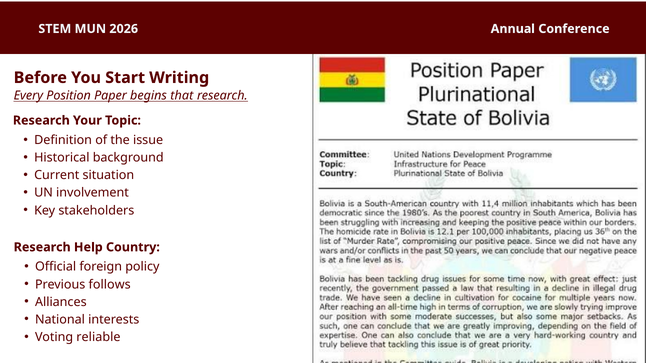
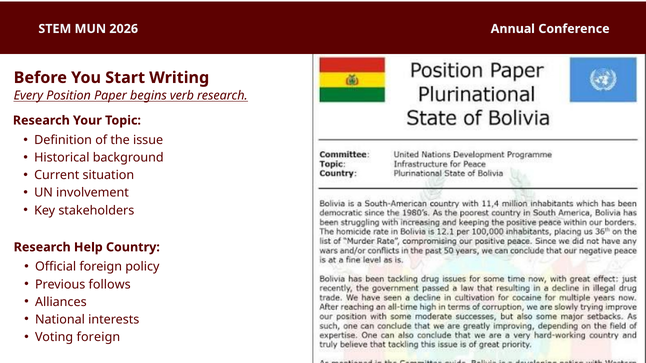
that: that -> verb
Voting reliable: reliable -> foreign
